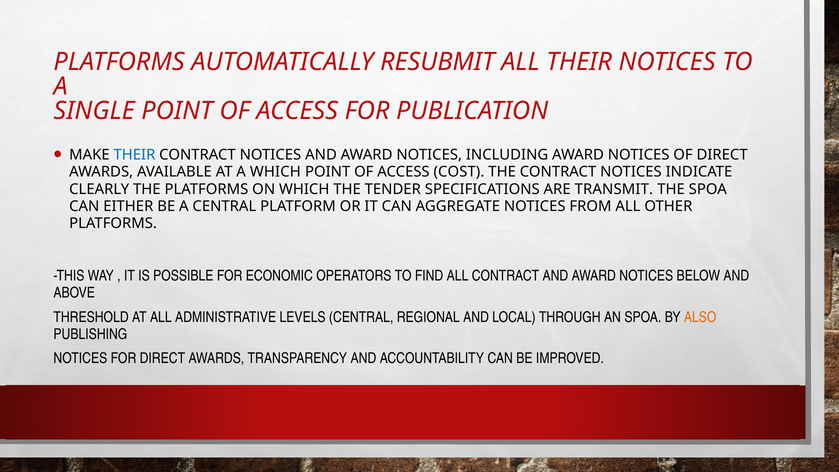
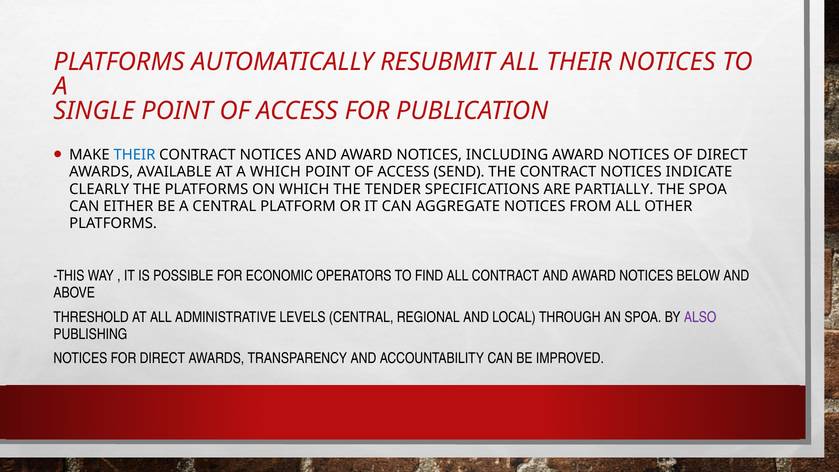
COST: COST -> SEND
TRANSMIT: TRANSMIT -> PARTIALLY
ALSO colour: orange -> purple
